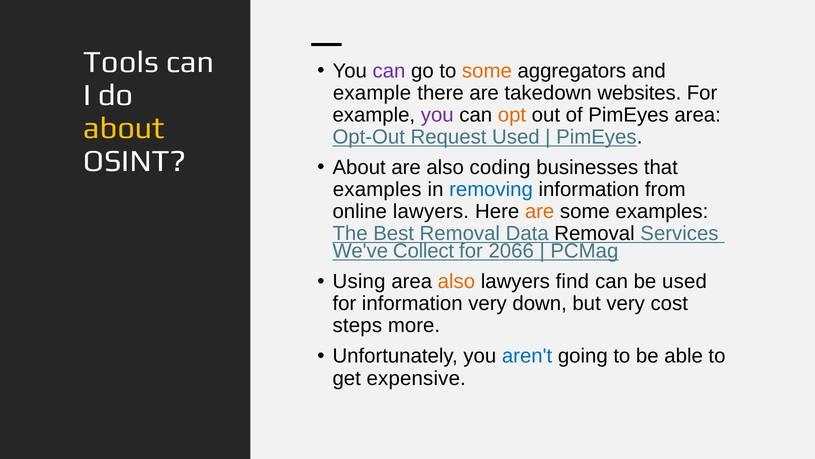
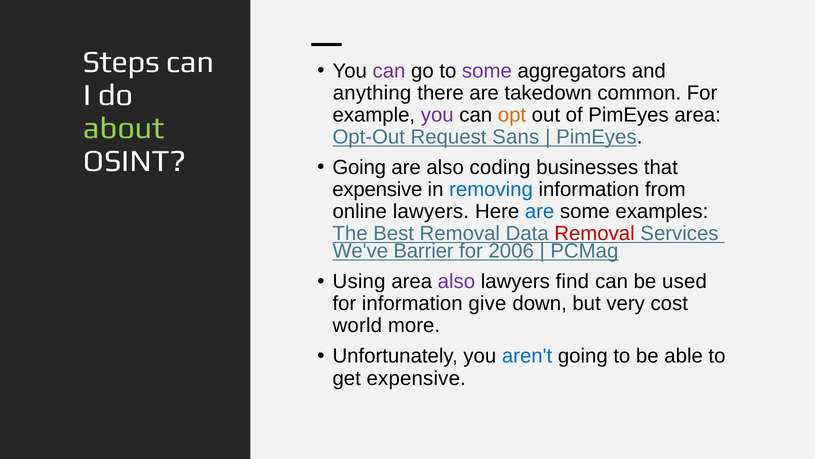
Tools: Tools -> Steps
some at (487, 71) colour: orange -> purple
example at (372, 93): example -> anything
websites: websites -> common
about at (124, 128) colour: yellow -> light green
Request Used: Used -> Sans
About at (359, 167): About -> Going
examples at (377, 189): examples -> expensive
are at (540, 211) colour: orange -> blue
Removal at (595, 233) colour: black -> red
Collect: Collect -> Barrier
2066: 2066 -> 2006
also at (456, 281) colour: orange -> purple
information very: very -> give
steps: steps -> world
